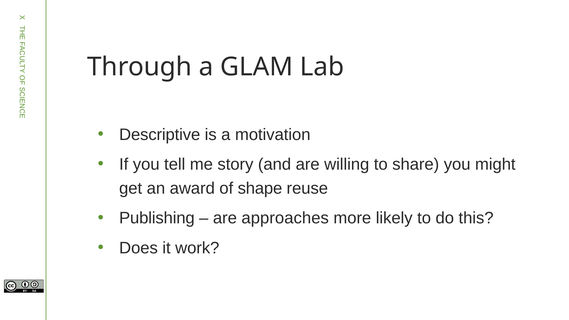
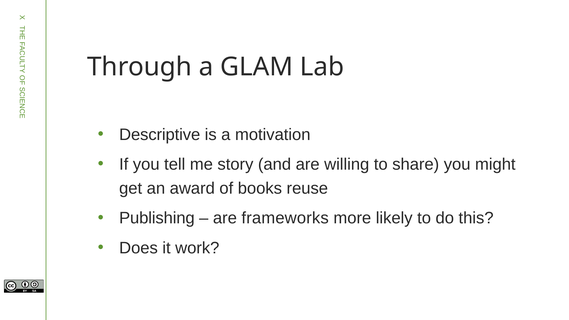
shape: shape -> books
approaches: approaches -> frameworks
